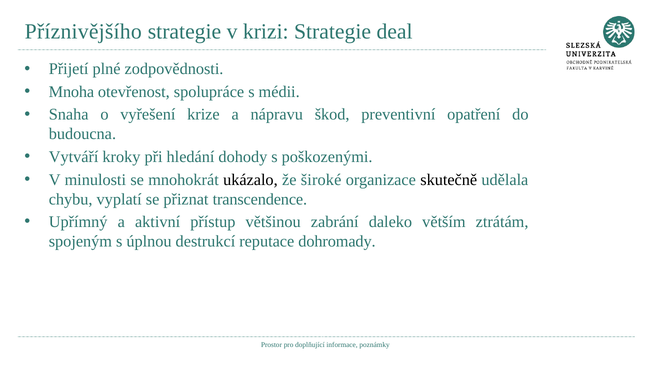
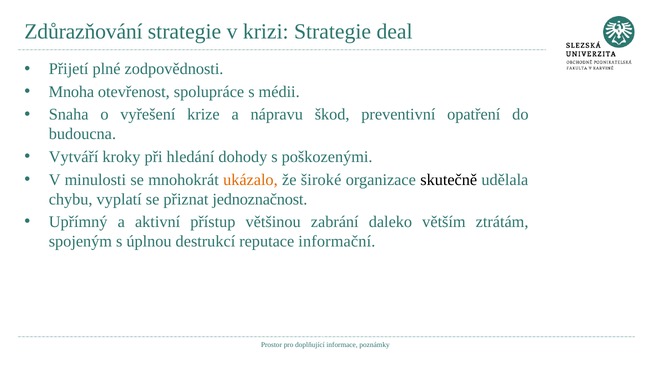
Příznivějšího: Příznivějšího -> Zdůrazňování
ukázalo colour: black -> orange
transcendence: transcendence -> jednoznačnost
dohromady: dohromady -> informační
